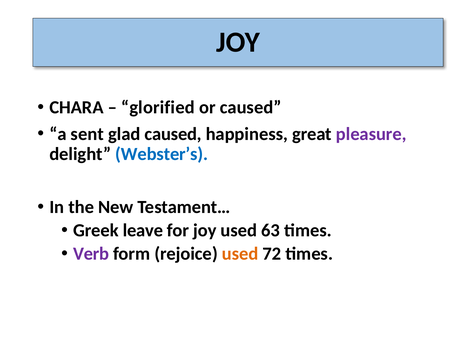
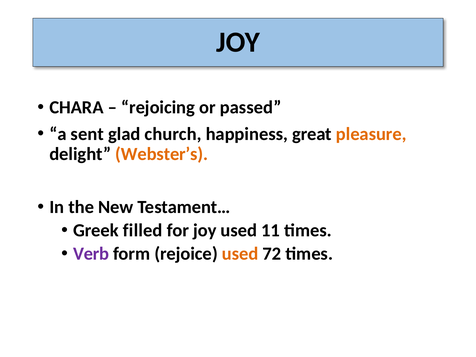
glorified: glorified -> rejoicing
or caused: caused -> passed
glad caused: caused -> church
pleasure colour: purple -> orange
Webster’s colour: blue -> orange
leave: leave -> filled
63: 63 -> 11
